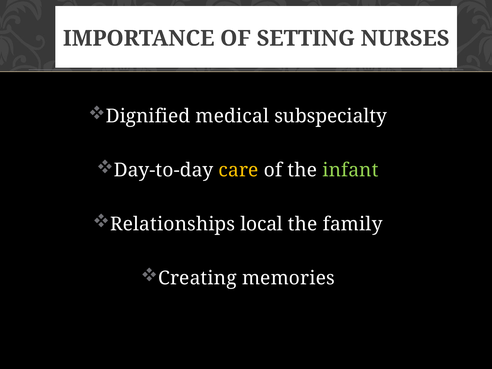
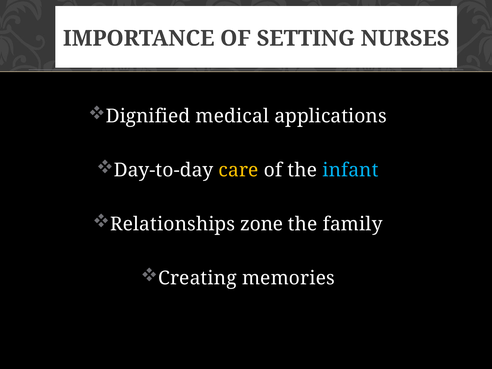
subspecialty: subspecialty -> applications
infant colour: light green -> light blue
local: local -> zone
